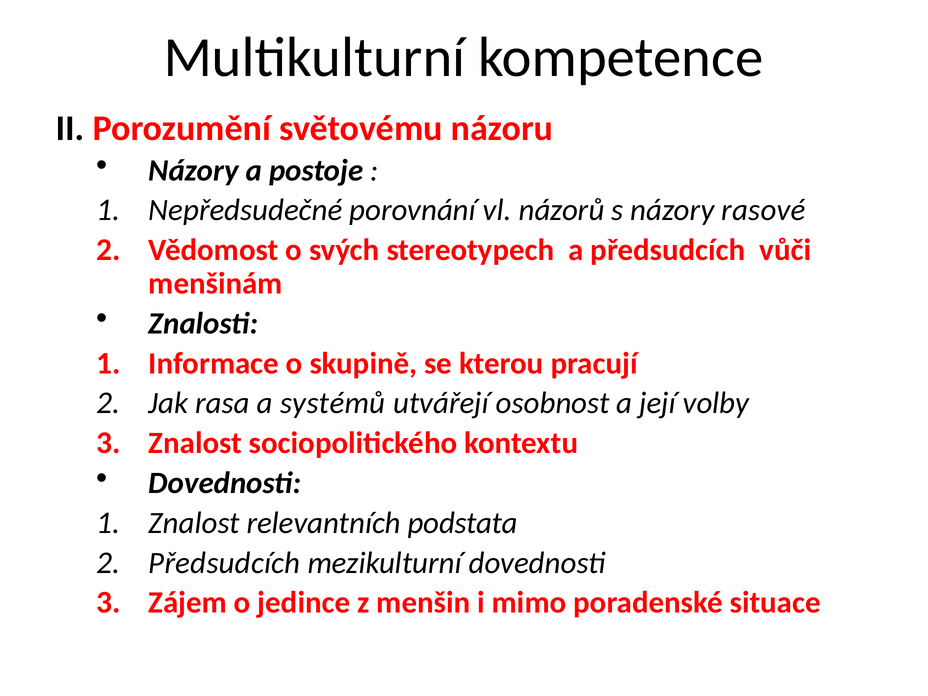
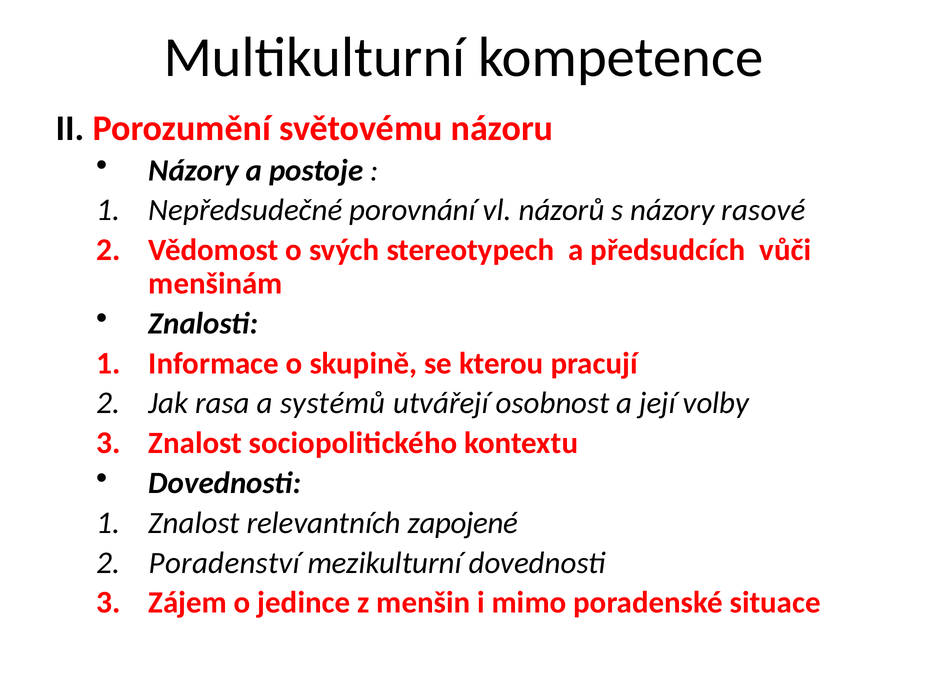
podstata: podstata -> zapojené
Předsudcích at (224, 563): Předsudcích -> Poradenství
